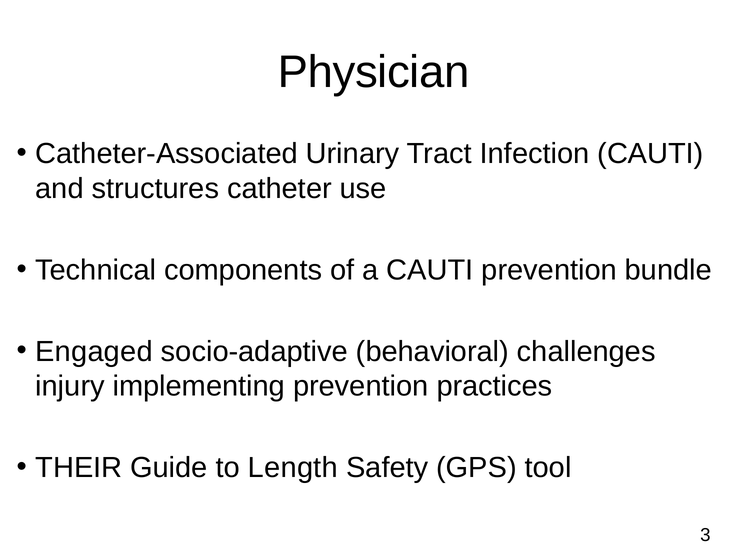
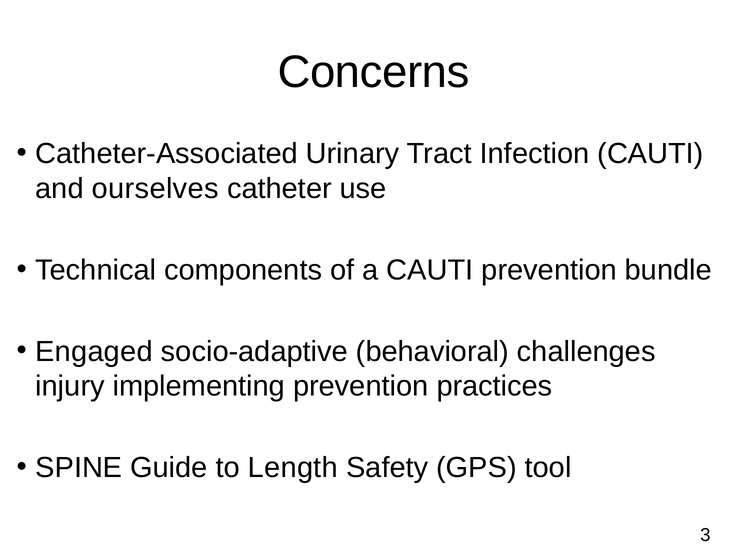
Physician: Physician -> Concerns
structures: structures -> ourselves
THEIR: THEIR -> SPINE
